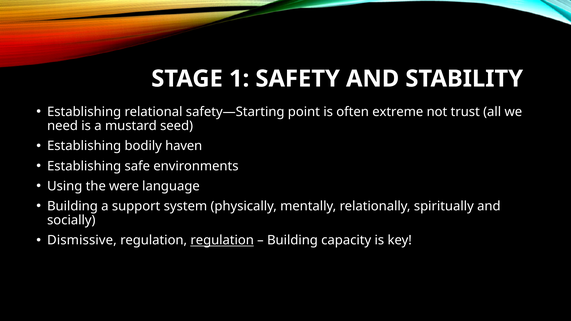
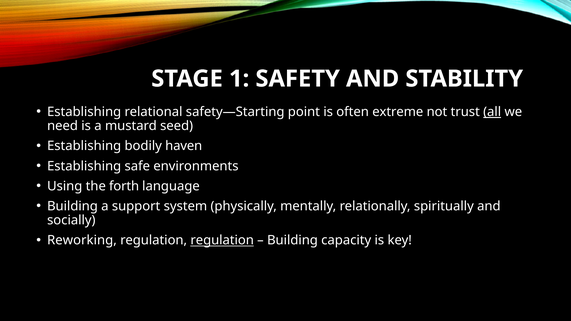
all underline: none -> present
were: were -> forth
Dismissive: Dismissive -> Reworking
